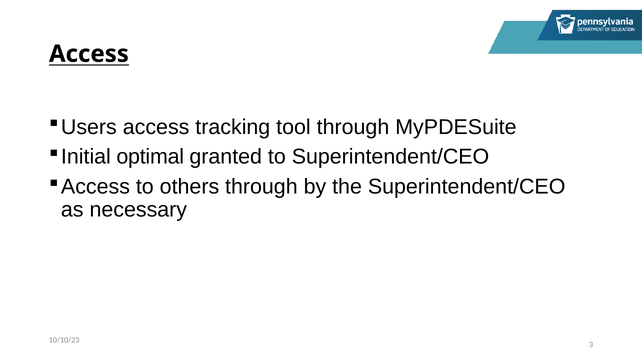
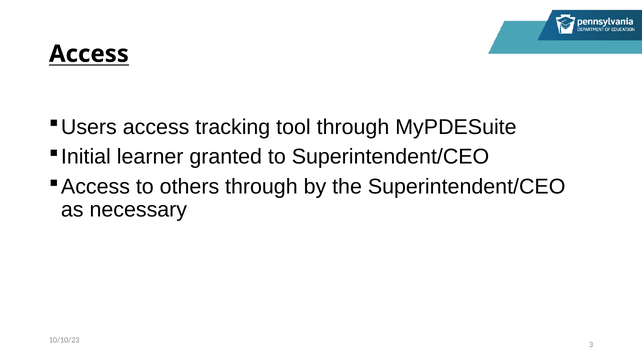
optimal: optimal -> learner
